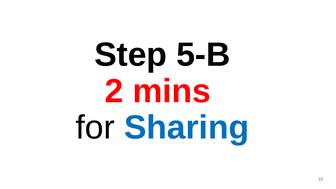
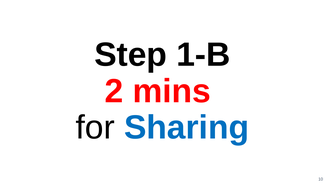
5-B: 5-B -> 1-B
